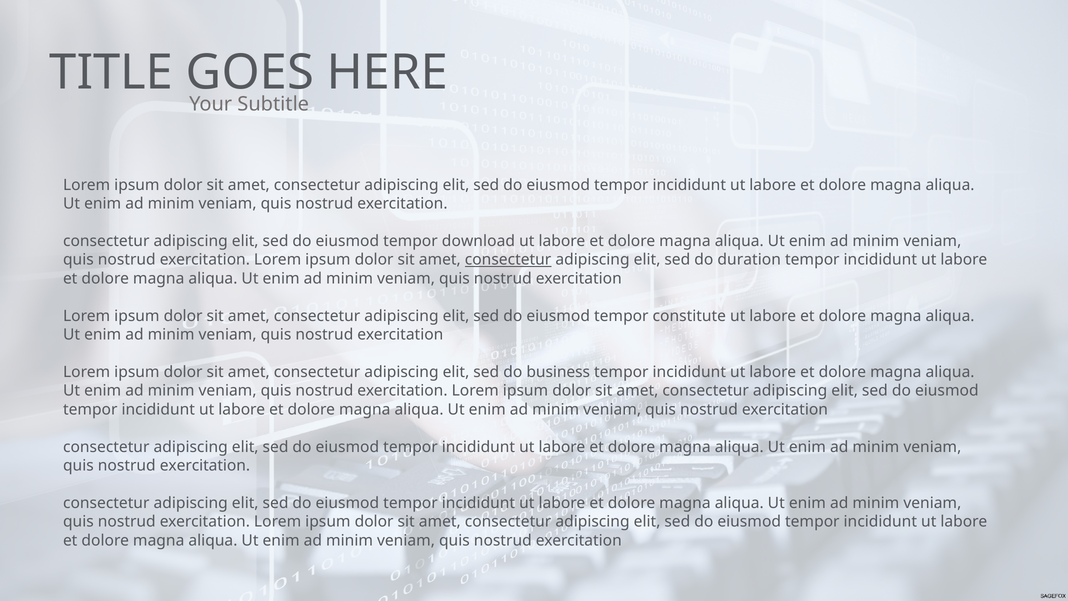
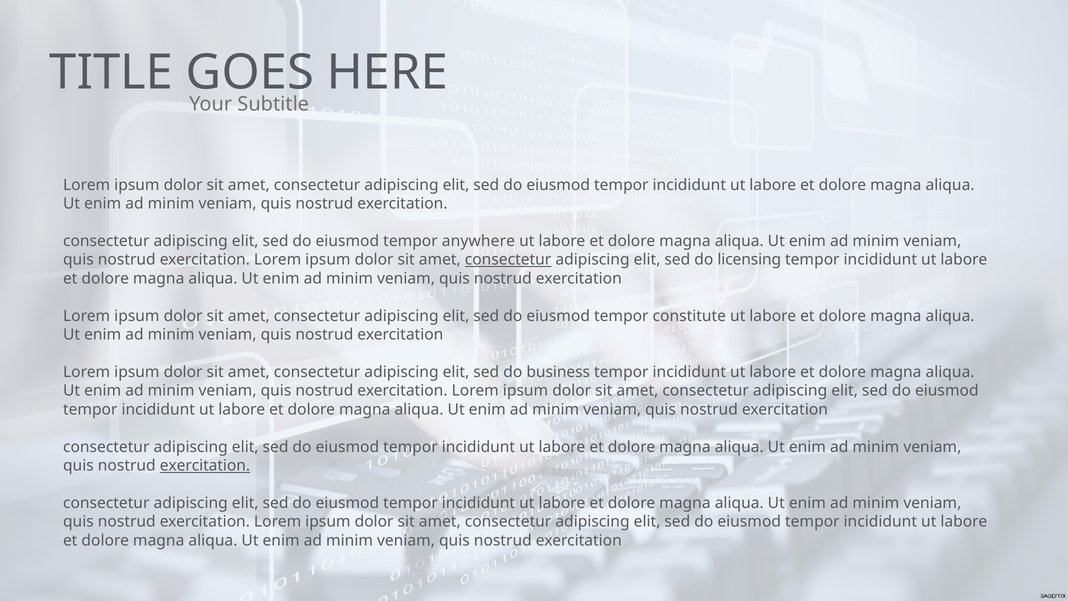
download: download -> anywhere
duration: duration -> licensing
exercitation at (205, 465) underline: none -> present
